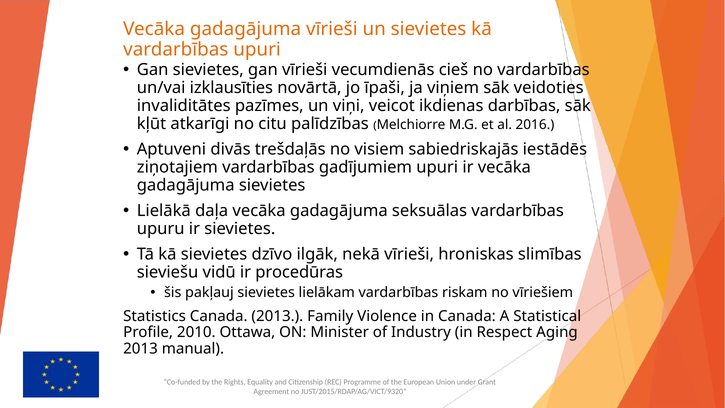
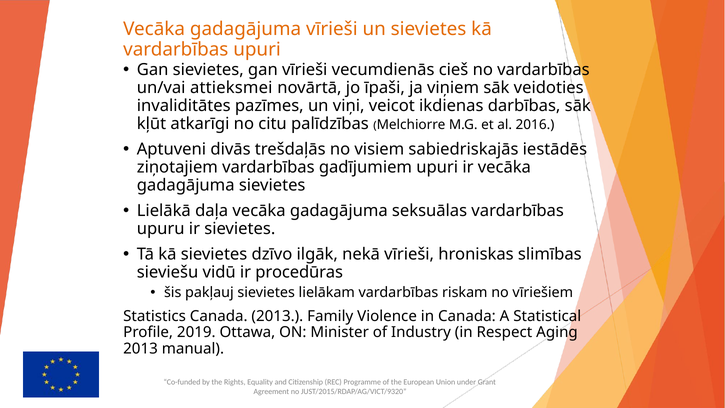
izklausīties: izklausīties -> attieksmei
2010: 2010 -> 2019
